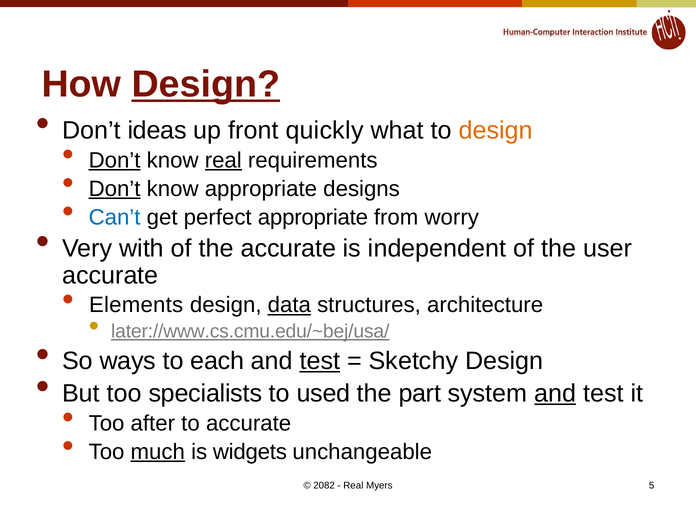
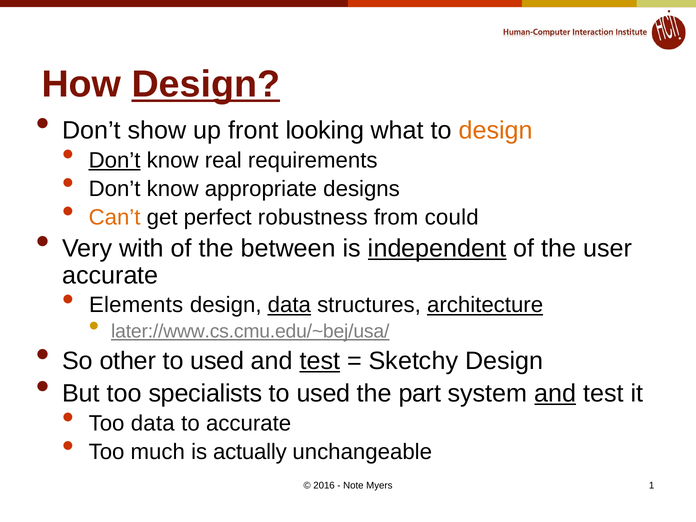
ideas: ideas -> show
quickly: quickly -> looking
real at (223, 160) underline: present -> none
Don’t at (115, 189) underline: present -> none
Can’t colour: blue -> orange
perfect appropriate: appropriate -> robustness
worry: worry -> could
the accurate: accurate -> between
independent underline: none -> present
architecture underline: none -> present
ways: ways -> other
each at (217, 361): each -> used
Too after: after -> data
much underline: present -> none
widgets: widgets -> actually
2082: 2082 -> 2016
Real at (353, 486): Real -> Note
5: 5 -> 1
